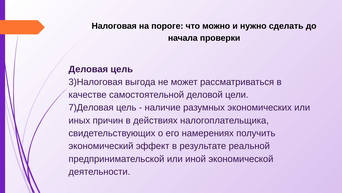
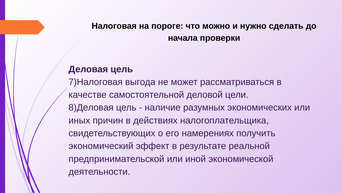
3)Налоговая: 3)Налоговая -> 7)Налоговая
7)Деловая: 7)Деловая -> 8)Деловая
